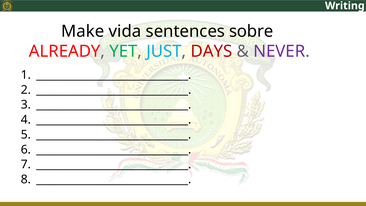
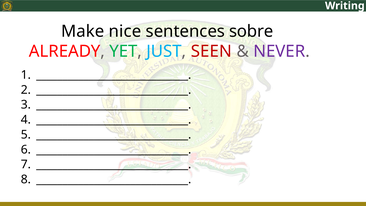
vida: vida -> nice
DAYS: DAYS -> SEEN
